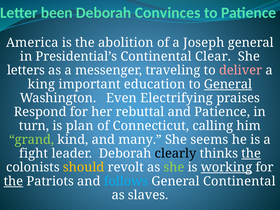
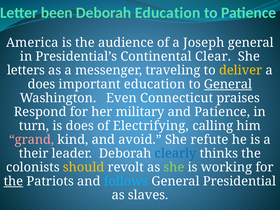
Deborah Convinces: Convinces -> Education
abolition: abolition -> audience
deliver colour: pink -> yellow
king at (41, 84): king -> does
Electrifying: Electrifying -> Connecticut
rebuttal: rebuttal -> military
is plan: plan -> does
Connecticut: Connecticut -> Electrifying
grand colour: light green -> pink
many: many -> avoid
seems: seems -> refute
fight: fight -> their
clearly colour: black -> blue
the at (251, 153) underline: present -> none
working underline: present -> none
General Continental: Continental -> Presidential
